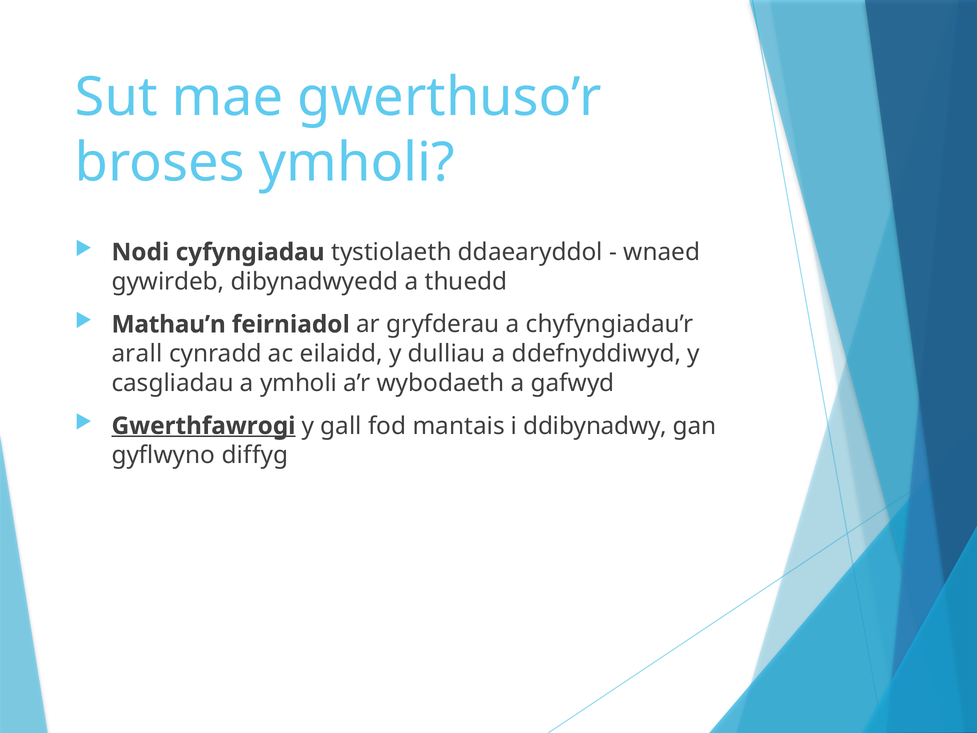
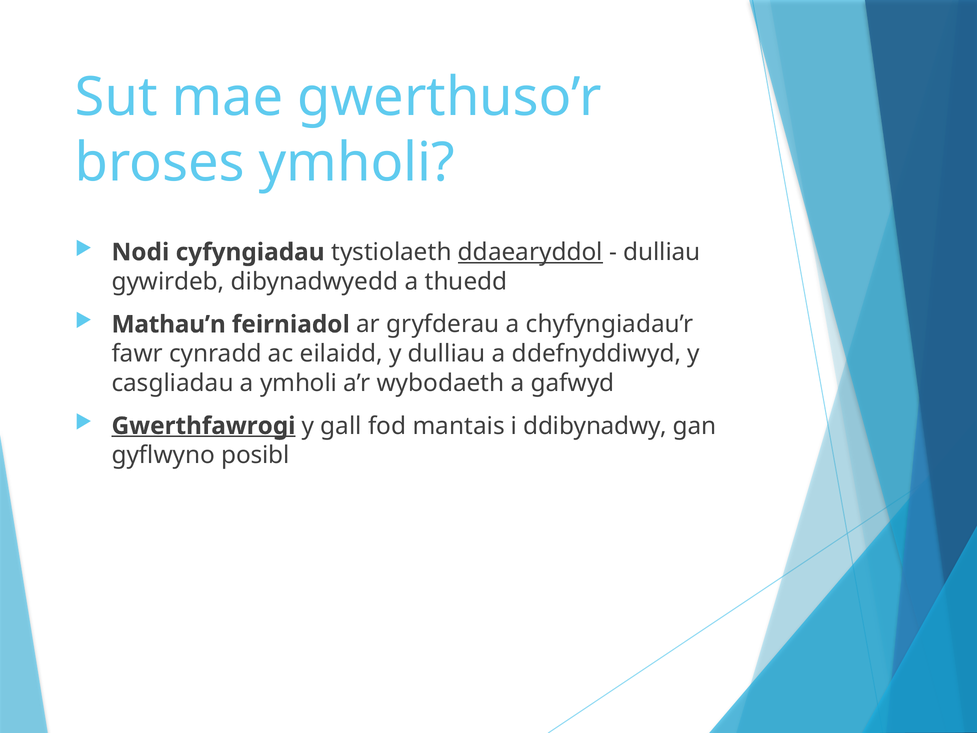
ddaearyddol underline: none -> present
wnaed at (662, 252): wnaed -> dulliau
arall: arall -> fawr
diffyg: diffyg -> posibl
